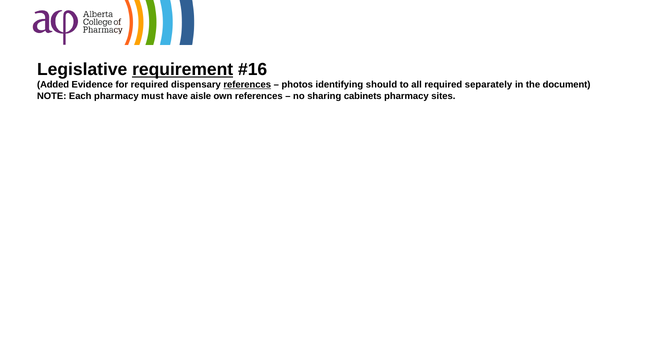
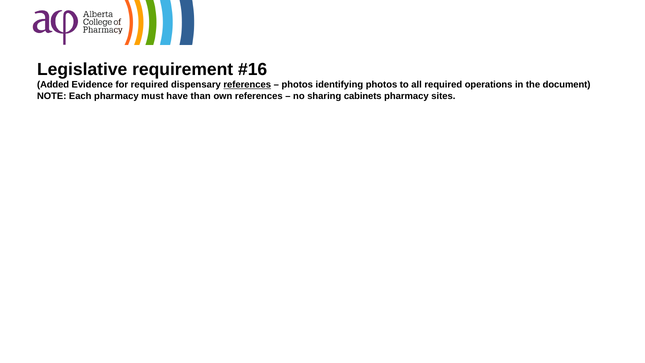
requirement underline: present -> none
identifying should: should -> photos
separately: separately -> operations
aisle: aisle -> than
